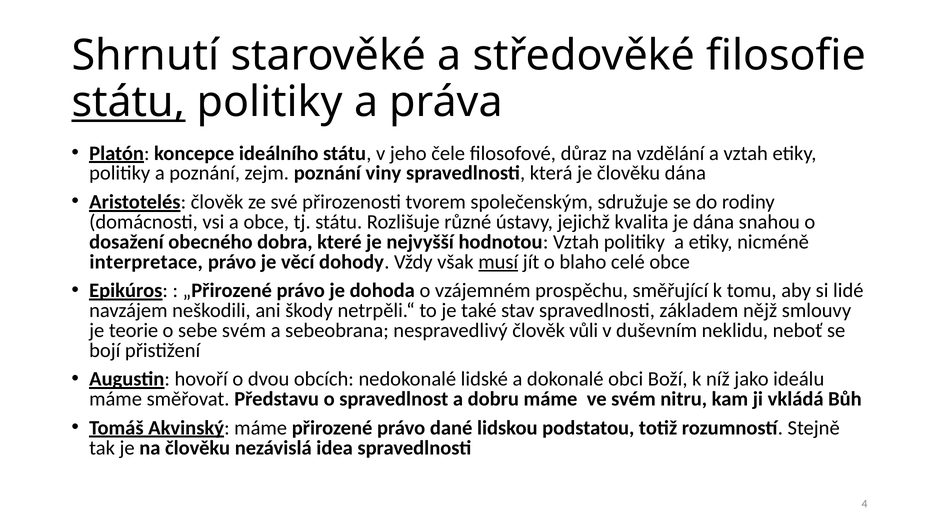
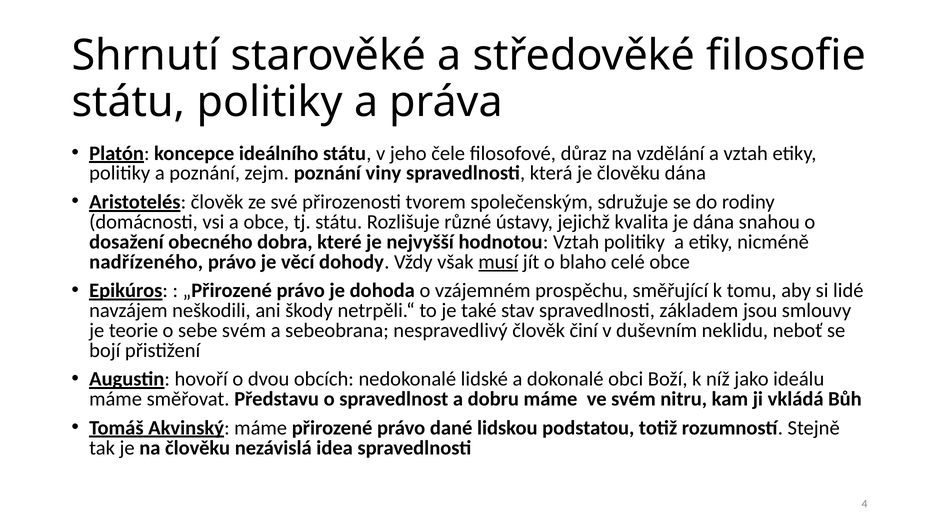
státu at (129, 102) underline: present -> none
interpretace: interpretace -> nadřízeného
nějž: nějž -> jsou
vůli: vůli -> činí
